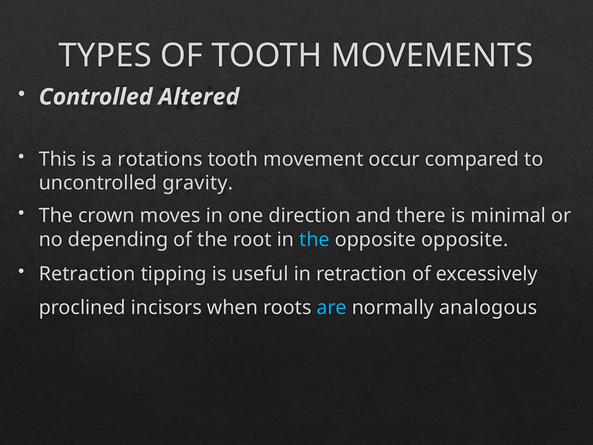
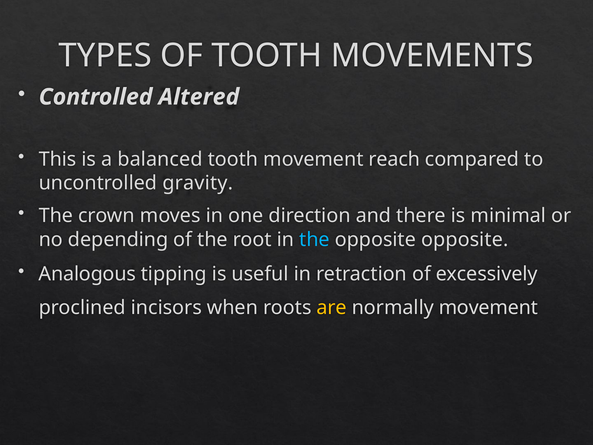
rotations: rotations -> balanced
occur: occur -> reach
Retraction at (87, 274): Retraction -> Analogous
are colour: light blue -> yellow
normally analogous: analogous -> movement
